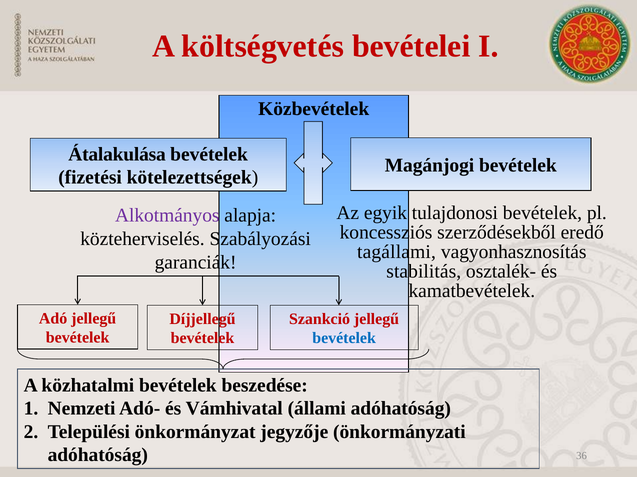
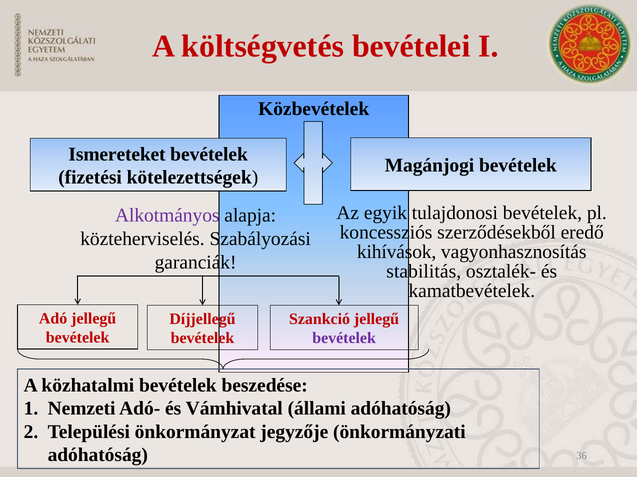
Átalakulása: Átalakulása -> Ismereteket
tagállami: tagállami -> kihívások
bevételek at (344, 339) colour: blue -> purple
